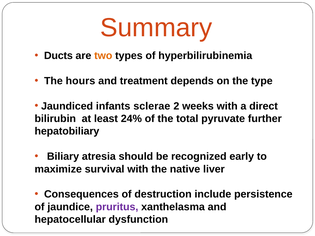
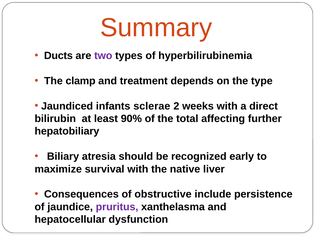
two colour: orange -> purple
hours: hours -> clamp
24%: 24% -> 90%
pyruvate: pyruvate -> affecting
destruction: destruction -> obstructive
